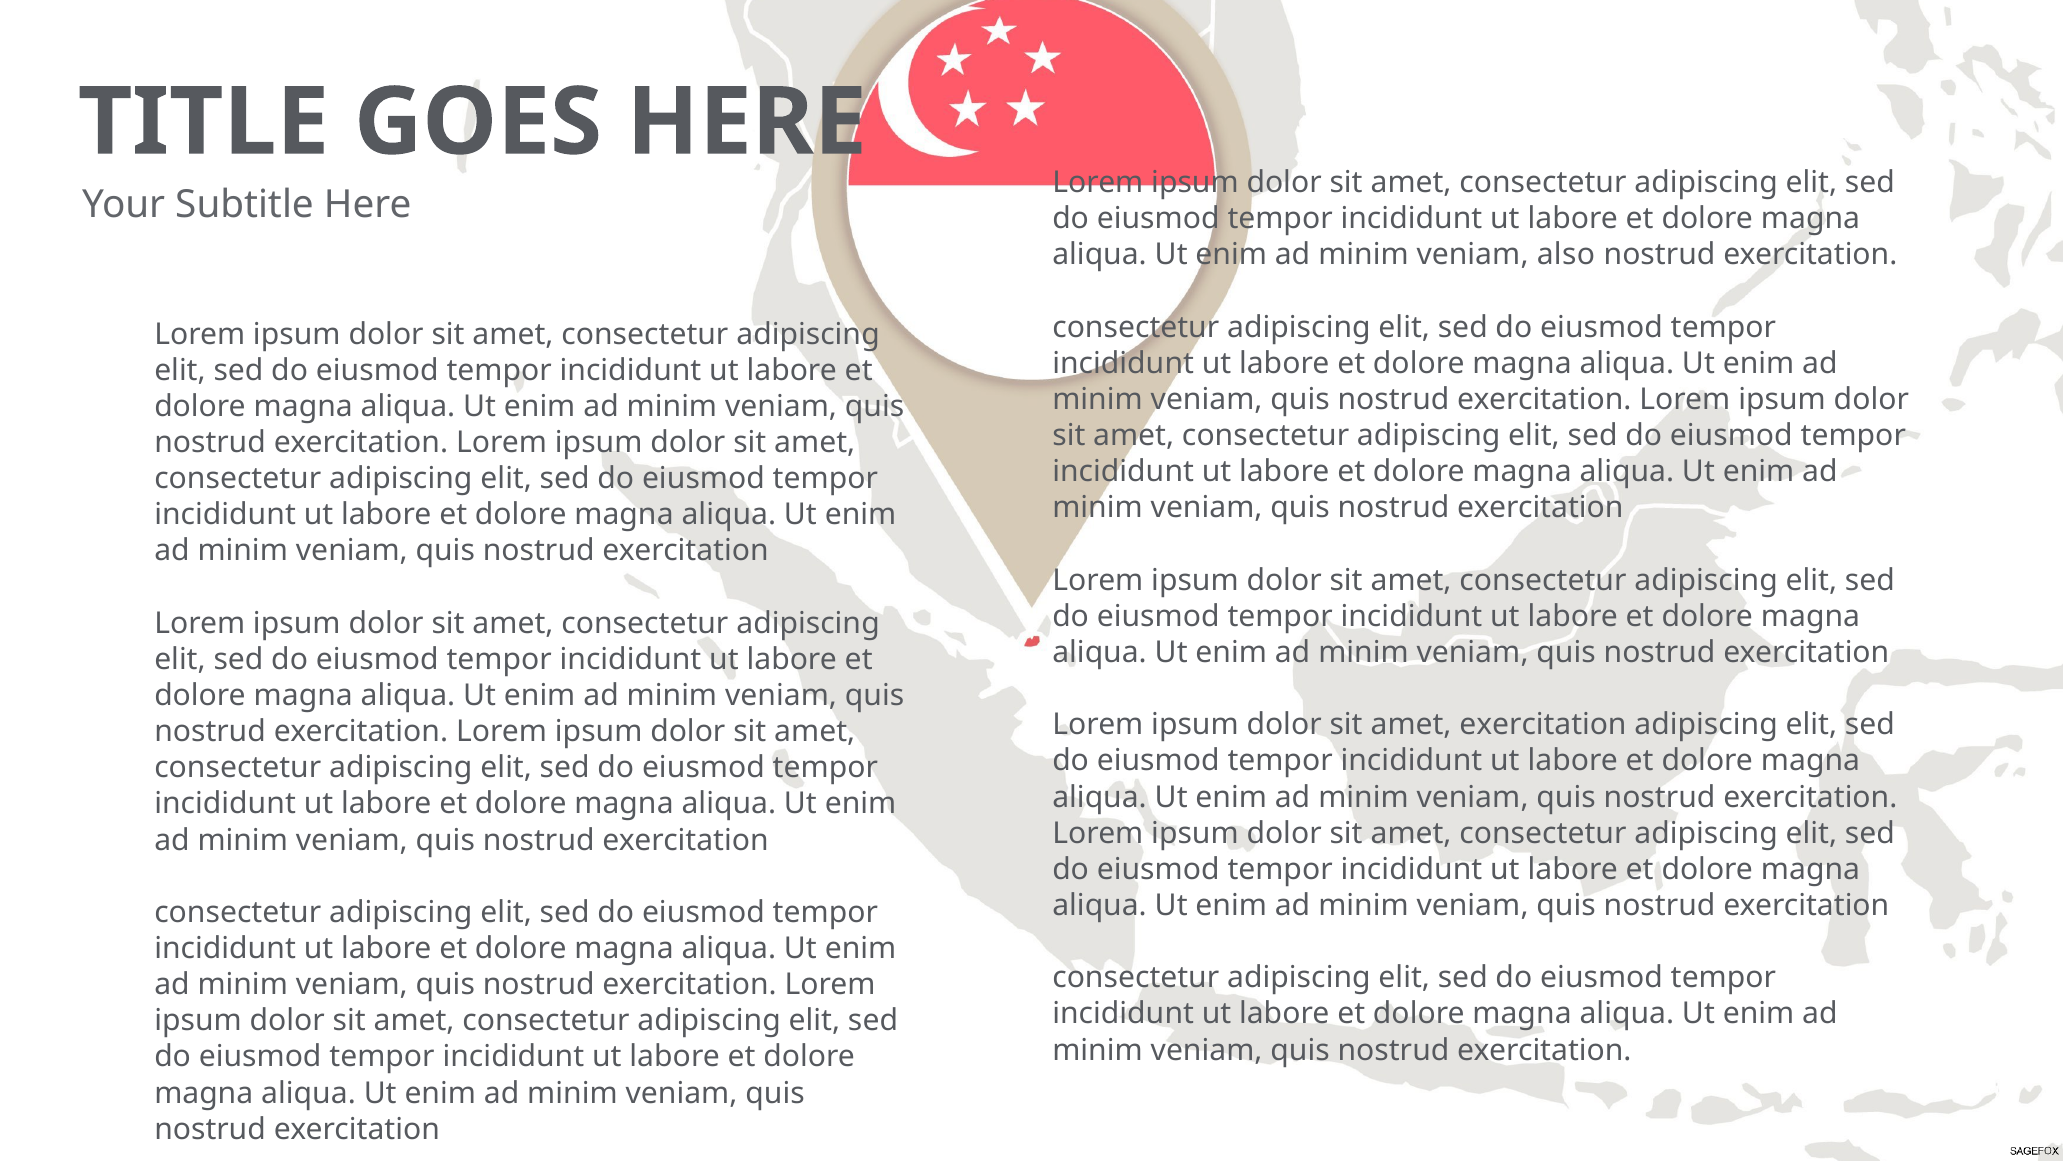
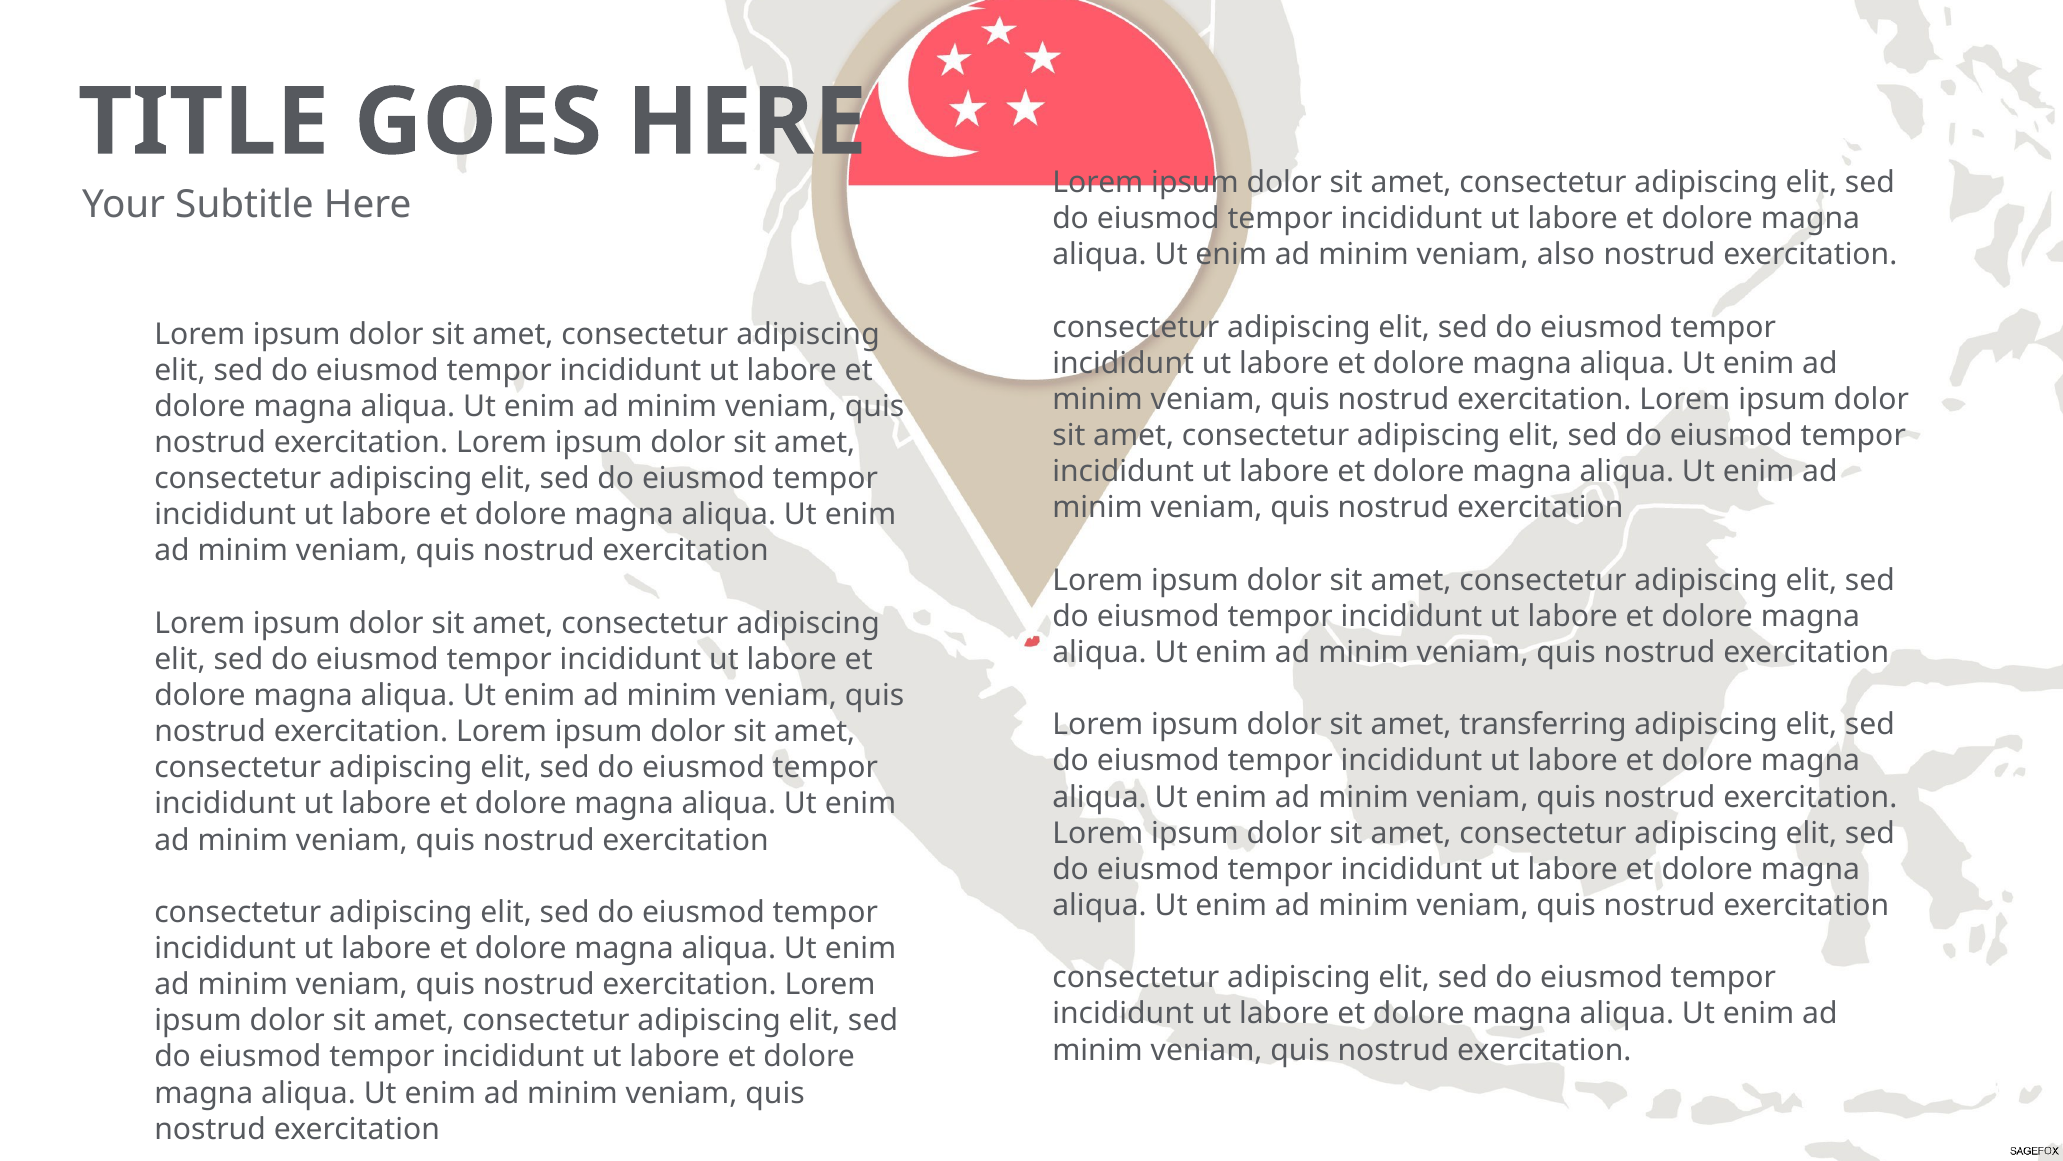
amet exercitation: exercitation -> transferring
